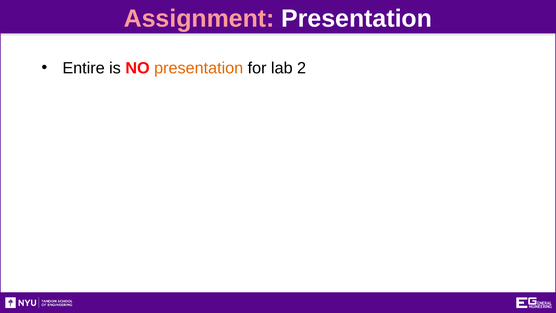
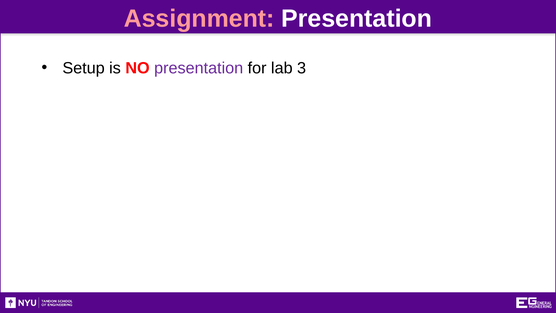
Entire: Entire -> Setup
presentation at (199, 68) colour: orange -> purple
2: 2 -> 3
